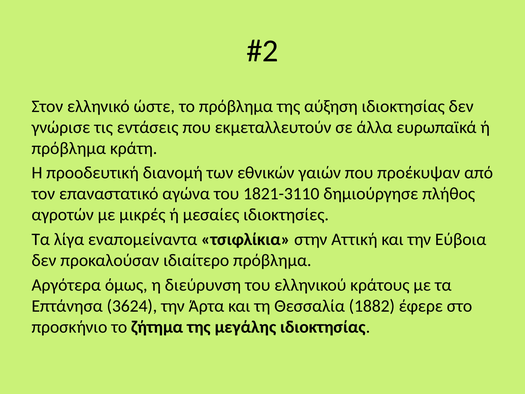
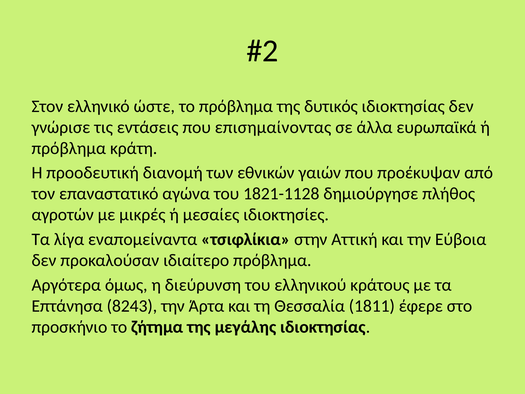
αύξηση: αύξηση -> δυτικός
εκμεταλλευτούν: εκμεταλλευτούν -> επισημαίνοντας
1821-3110: 1821-3110 -> 1821-1128
3624: 3624 -> 8243
1882: 1882 -> 1811
